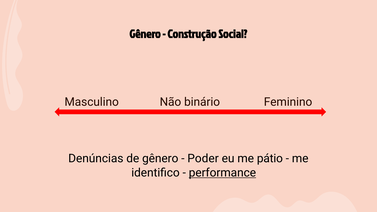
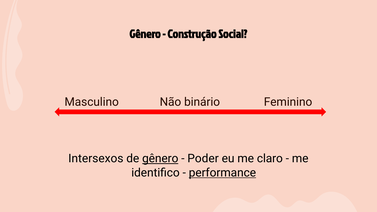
Denúncias: Denúncias -> Intersexos
gênero at (160, 159) underline: none -> present
pátio: pátio -> claro
